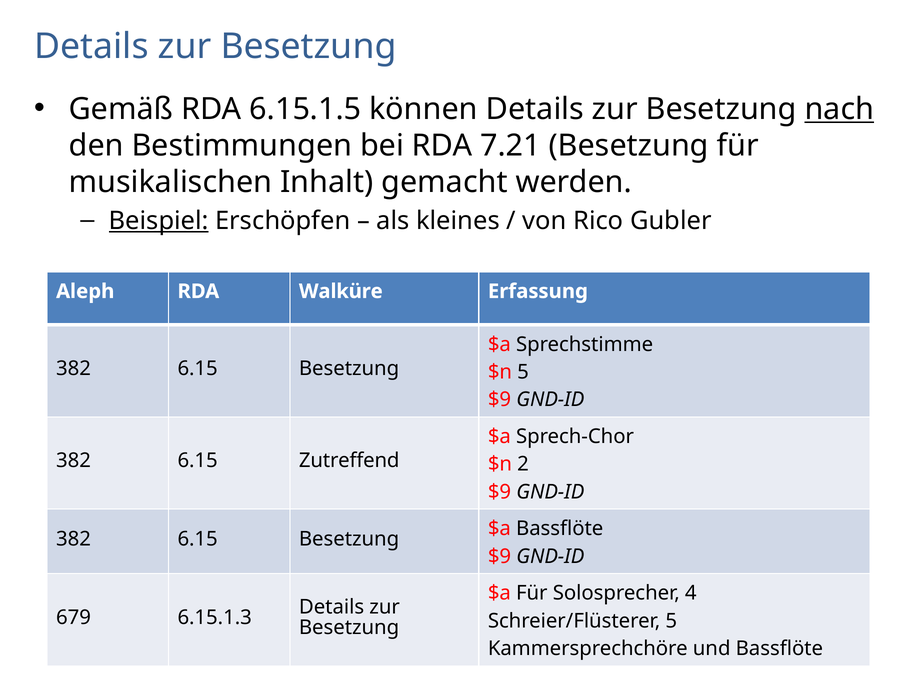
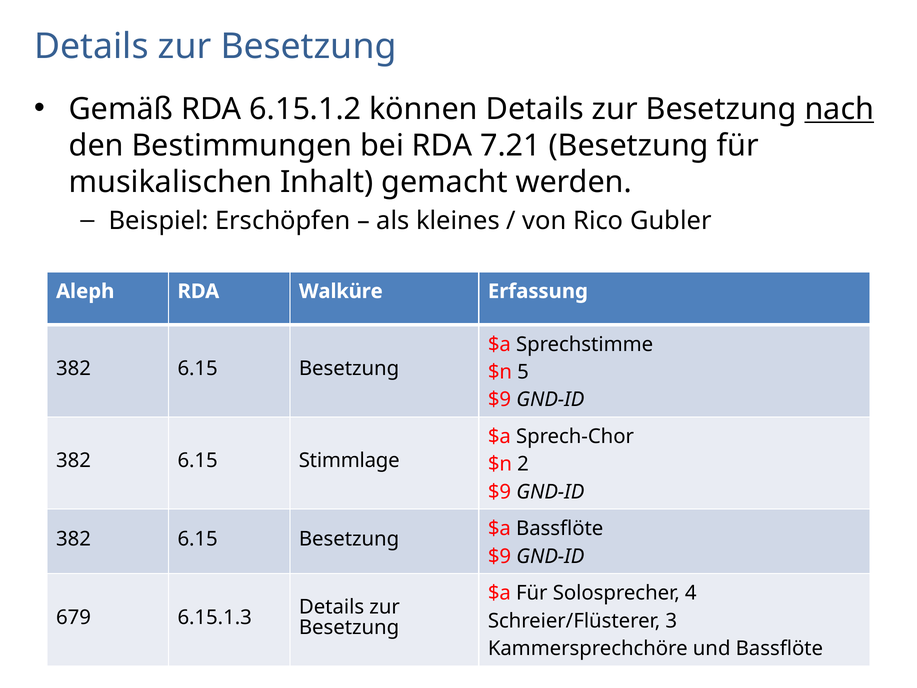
6.15.1.5: 6.15.1.5 -> 6.15.1.2
Beispiel underline: present -> none
Zutreffend: Zutreffend -> Stimmlage
Schreier/Flüsterer 5: 5 -> 3
